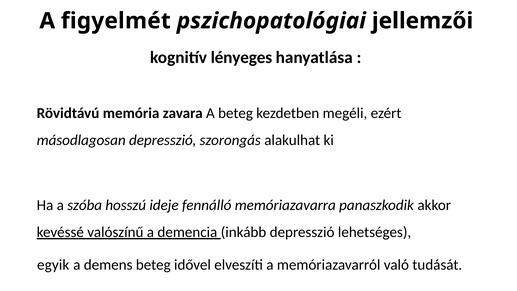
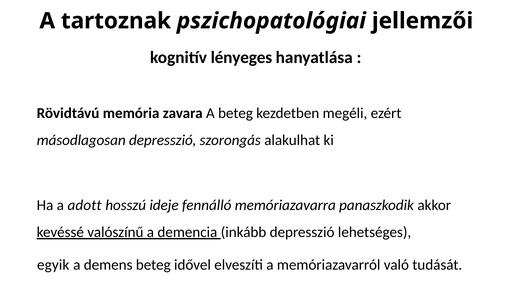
figyelmét: figyelmét -> tartoznak
szóba: szóba -> adott
